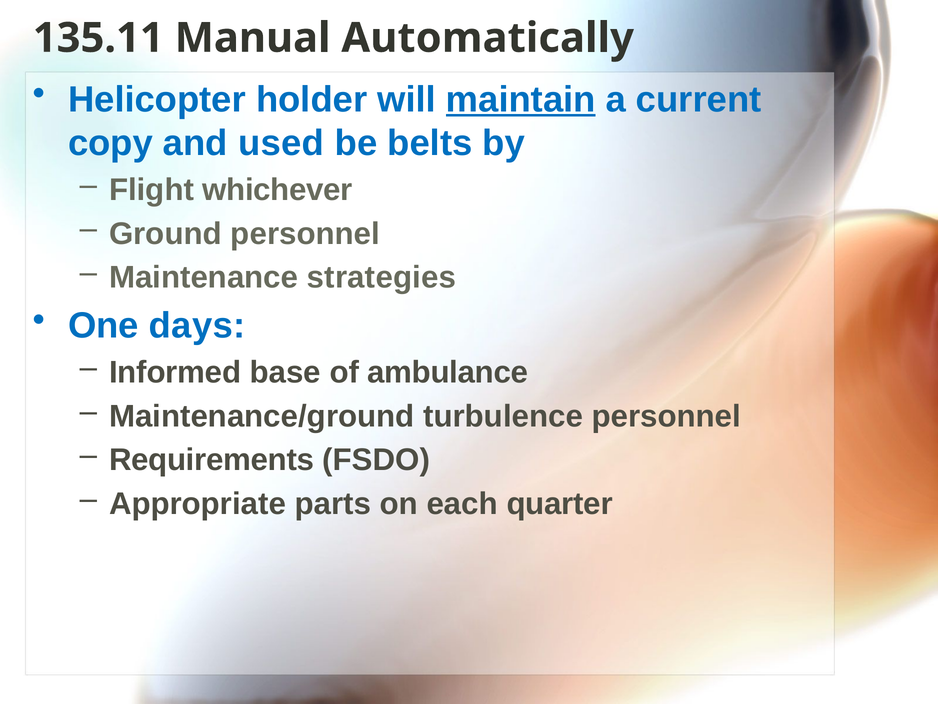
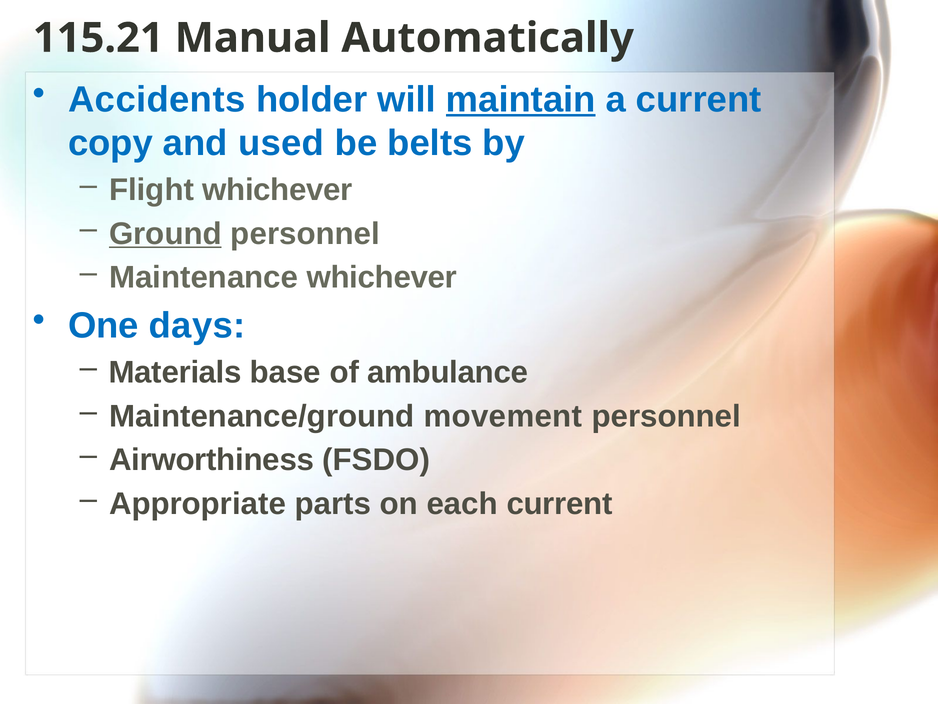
135.11: 135.11 -> 115.21
Helicopter: Helicopter -> Accidents
Ground underline: none -> present
Maintenance strategies: strategies -> whichever
Informed: Informed -> Materials
turbulence: turbulence -> movement
Requirements: Requirements -> Airworthiness
each quarter: quarter -> current
